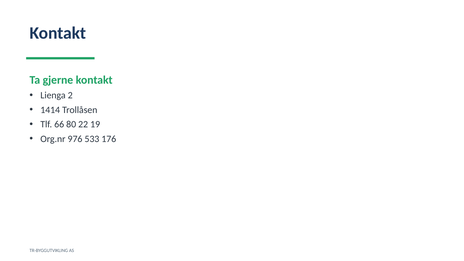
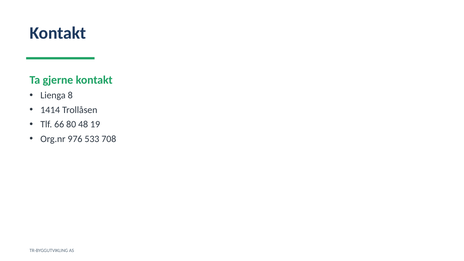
2: 2 -> 8
22: 22 -> 48
176: 176 -> 708
